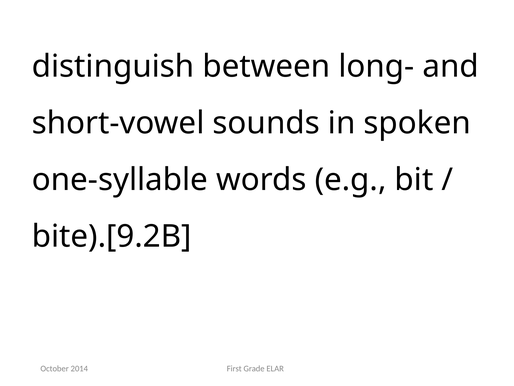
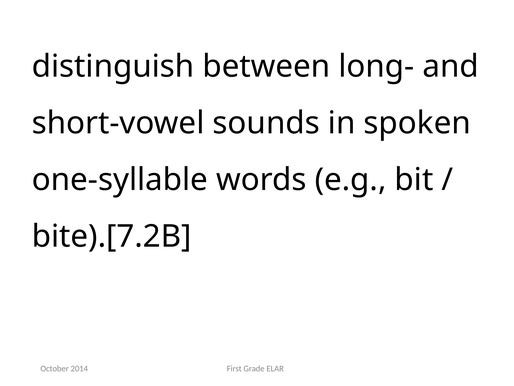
bite).[9.2B: bite).[9.2B -> bite).[7.2B
